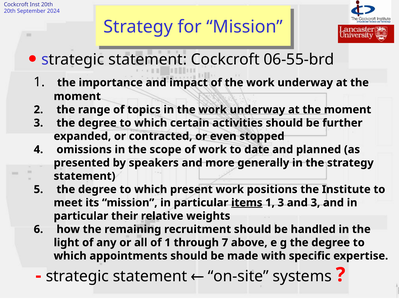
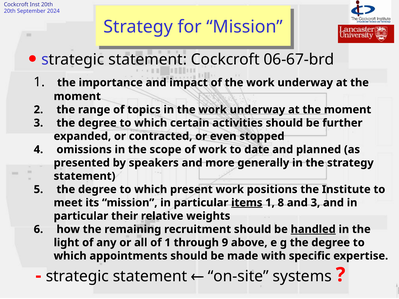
06-55-brd: 06-55-brd -> 06-67-brd
1 3: 3 -> 8
handled underline: none -> present
7: 7 -> 9
